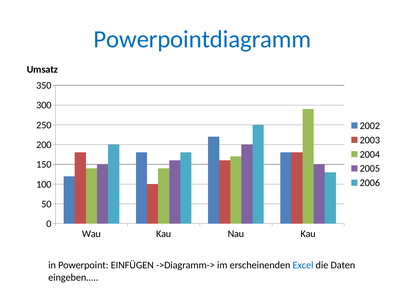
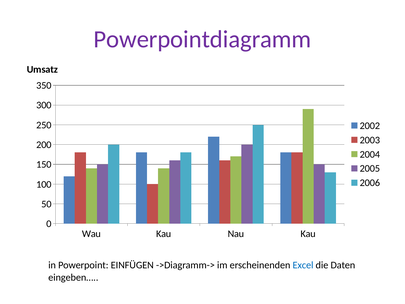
Powerpointdiagramm colour: blue -> purple
